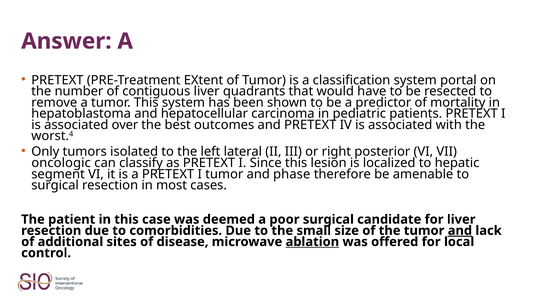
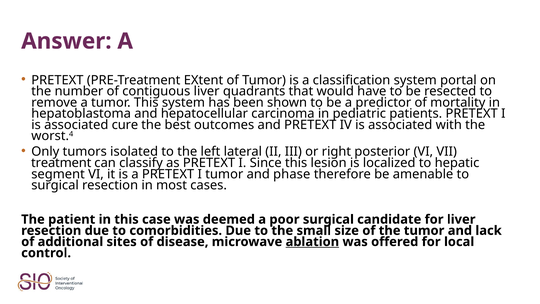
over: over -> cure
oncologic: oncologic -> treatment
and at (460, 230) underline: present -> none
